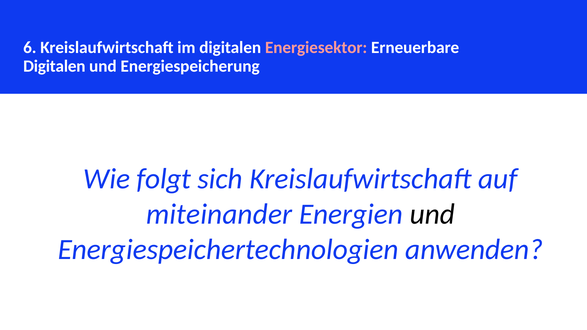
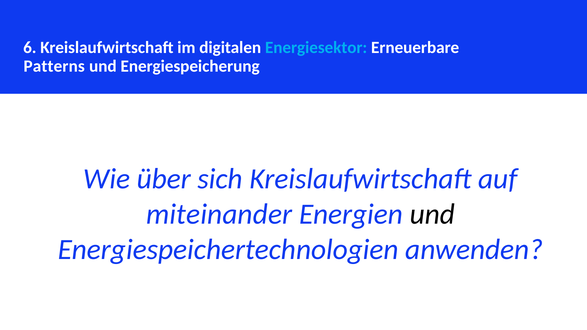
Energiesektor colour: pink -> light blue
Digitalen at (54, 66): Digitalen -> Patterns
folgt: folgt -> über
